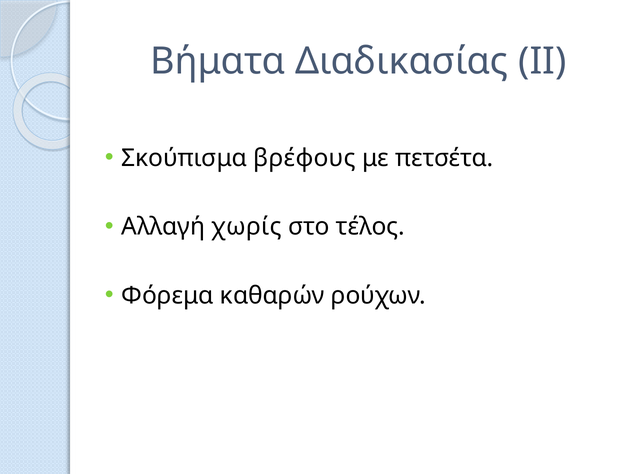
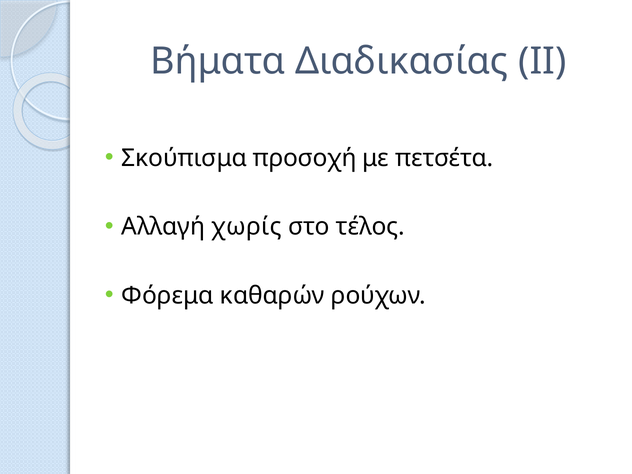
βρέφους: βρέφους -> προσοχή
